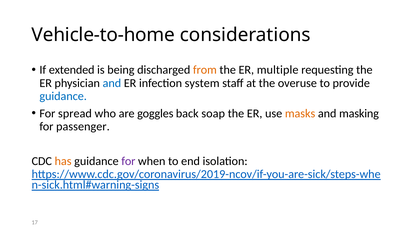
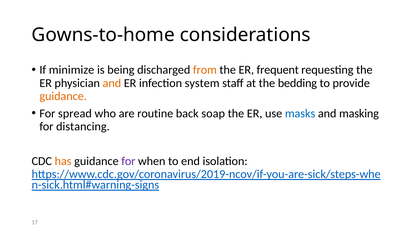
Vehicle-to-home: Vehicle-to-home -> Gowns-to-home
extended: extended -> minimize
multiple: multiple -> frequent
and at (112, 83) colour: blue -> orange
overuse: overuse -> bedding
guidance at (63, 96) colour: blue -> orange
goggles: goggles -> routine
masks colour: orange -> blue
passenger: passenger -> distancing
